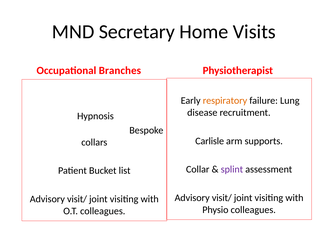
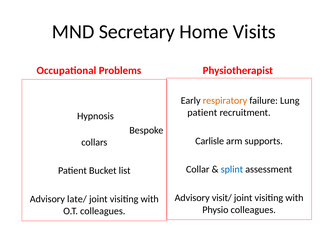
Branches: Branches -> Problems
disease at (202, 113): disease -> patient
splint colour: purple -> blue
visit/ at (77, 199): visit/ -> late/
